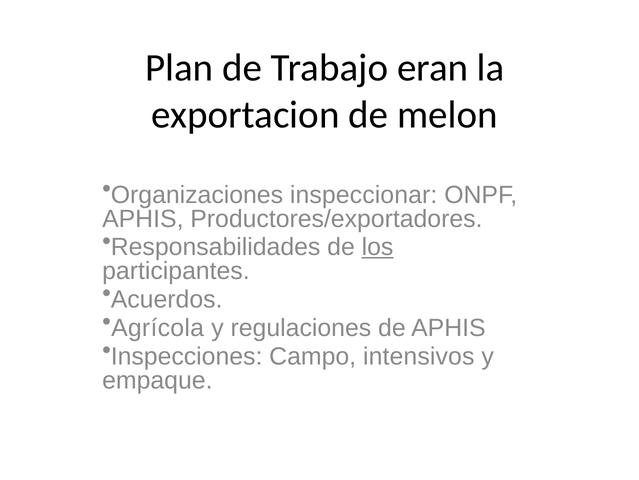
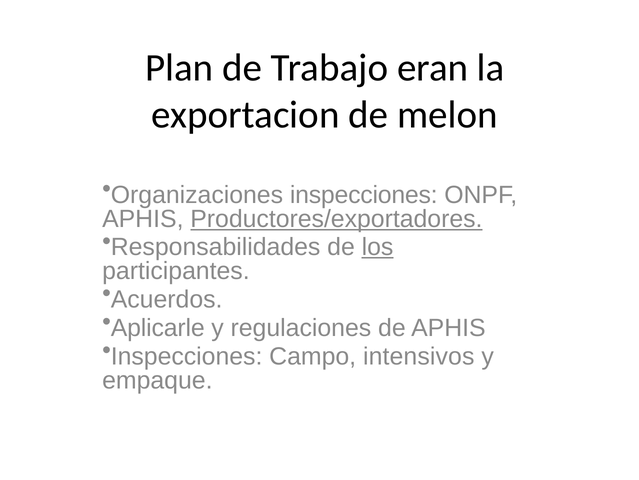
Organizaciones inspeccionar: inspeccionar -> inspecciones
Productores/exportadores underline: none -> present
Agrícola: Agrícola -> Aplicarle
